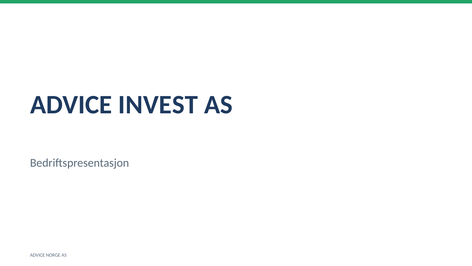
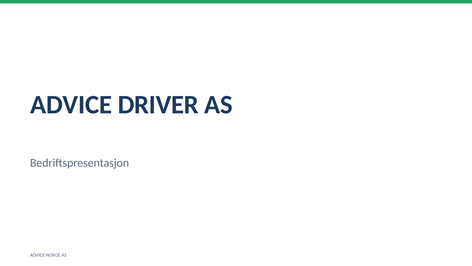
INVEST: INVEST -> DRIVER
